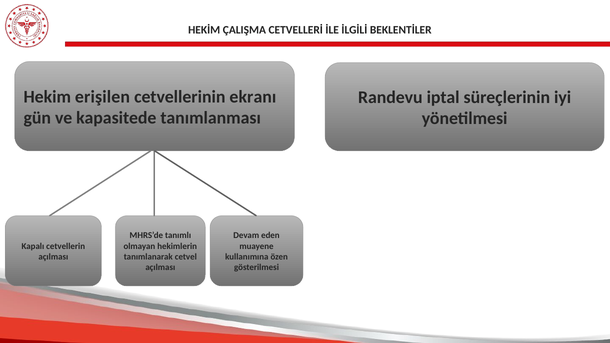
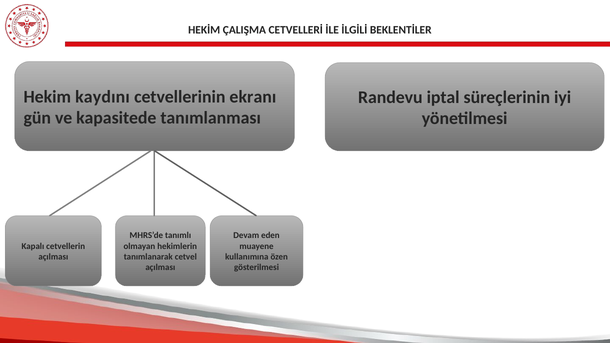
erişilen: erişilen -> kaydını
